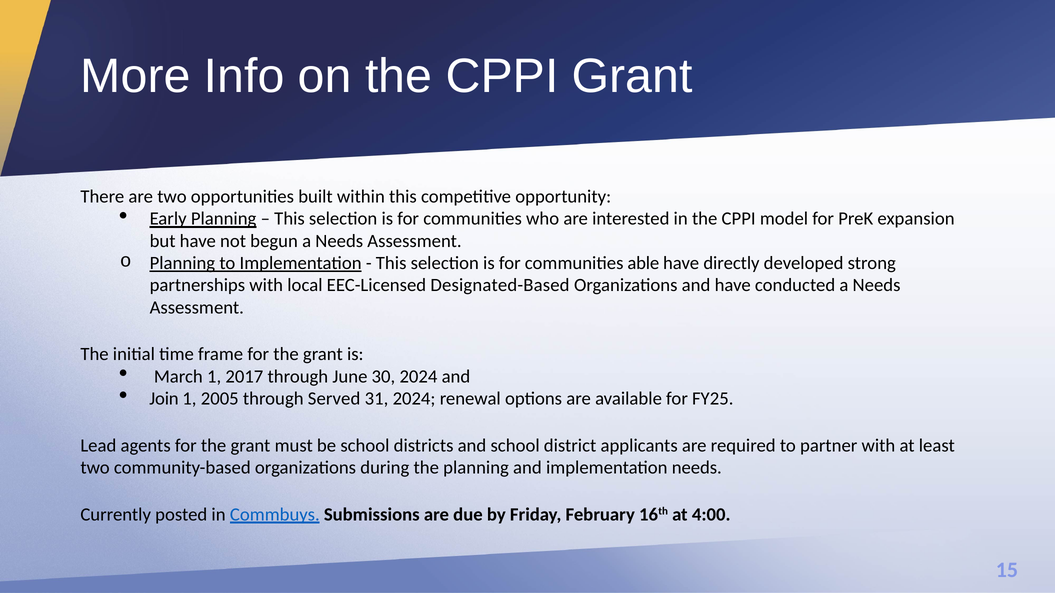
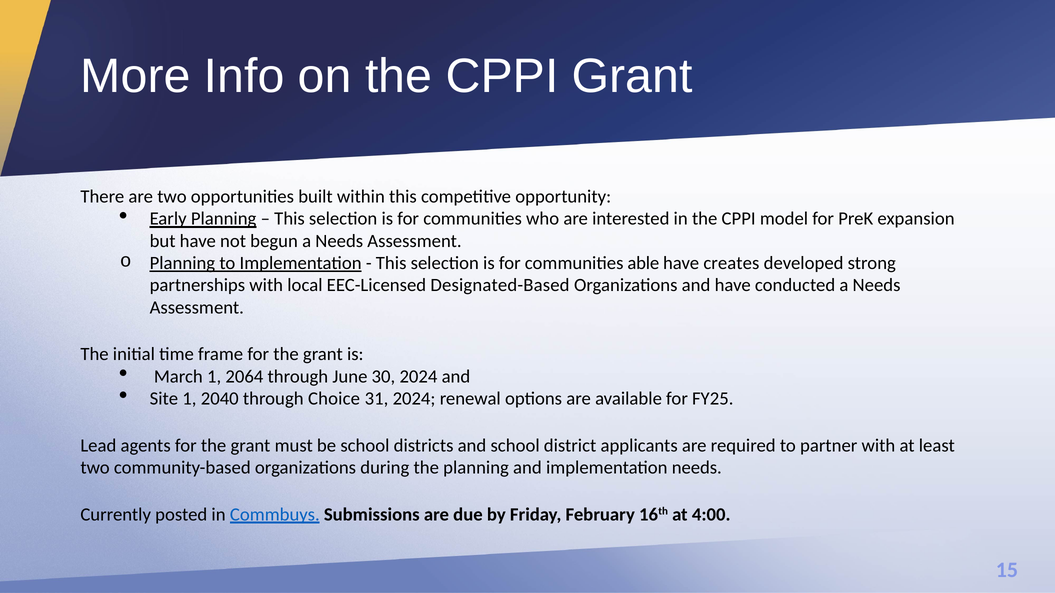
directly: directly -> creates
2017: 2017 -> 2064
Join: Join -> Site
2005: 2005 -> 2040
Served: Served -> Choice
